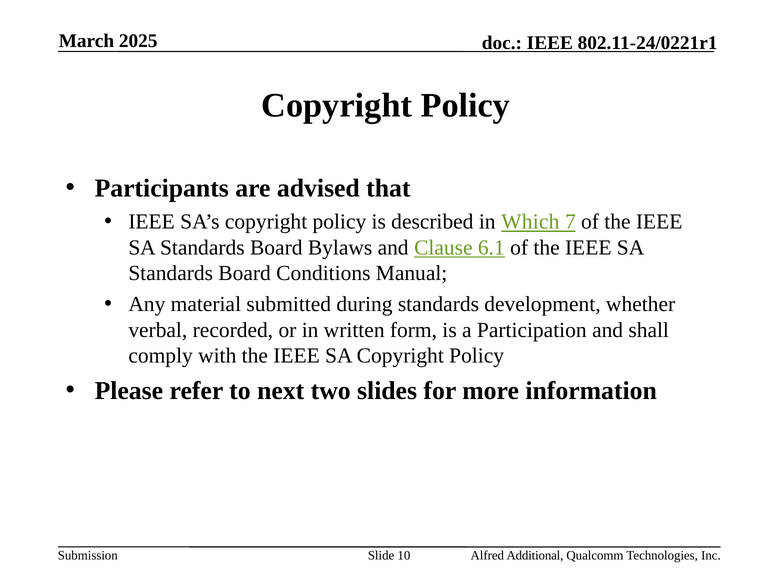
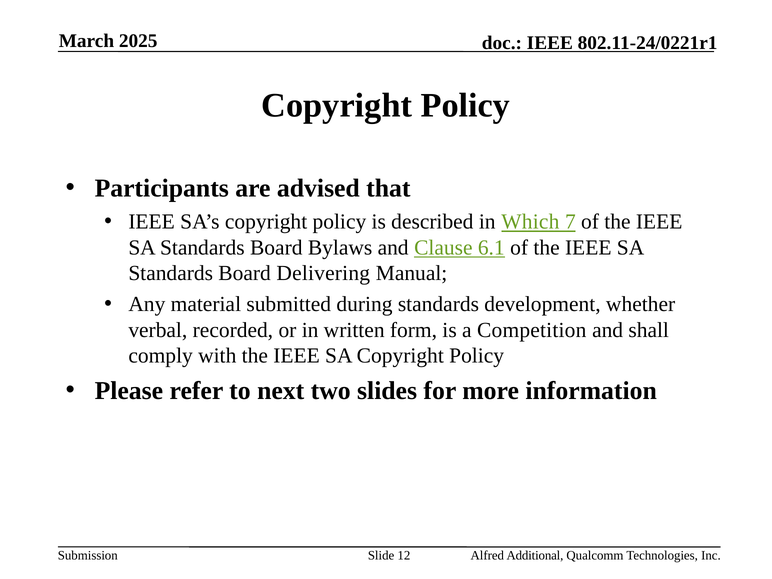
Conditions: Conditions -> Delivering
Participation: Participation -> Competition
10: 10 -> 12
